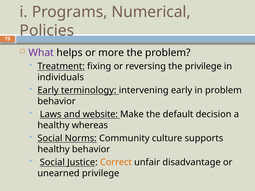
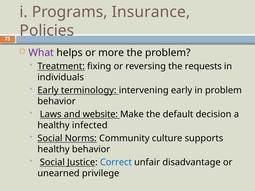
Numerical: Numerical -> Insurance
the privilege: privilege -> requests
whereas: whereas -> infected
Correct colour: orange -> blue
